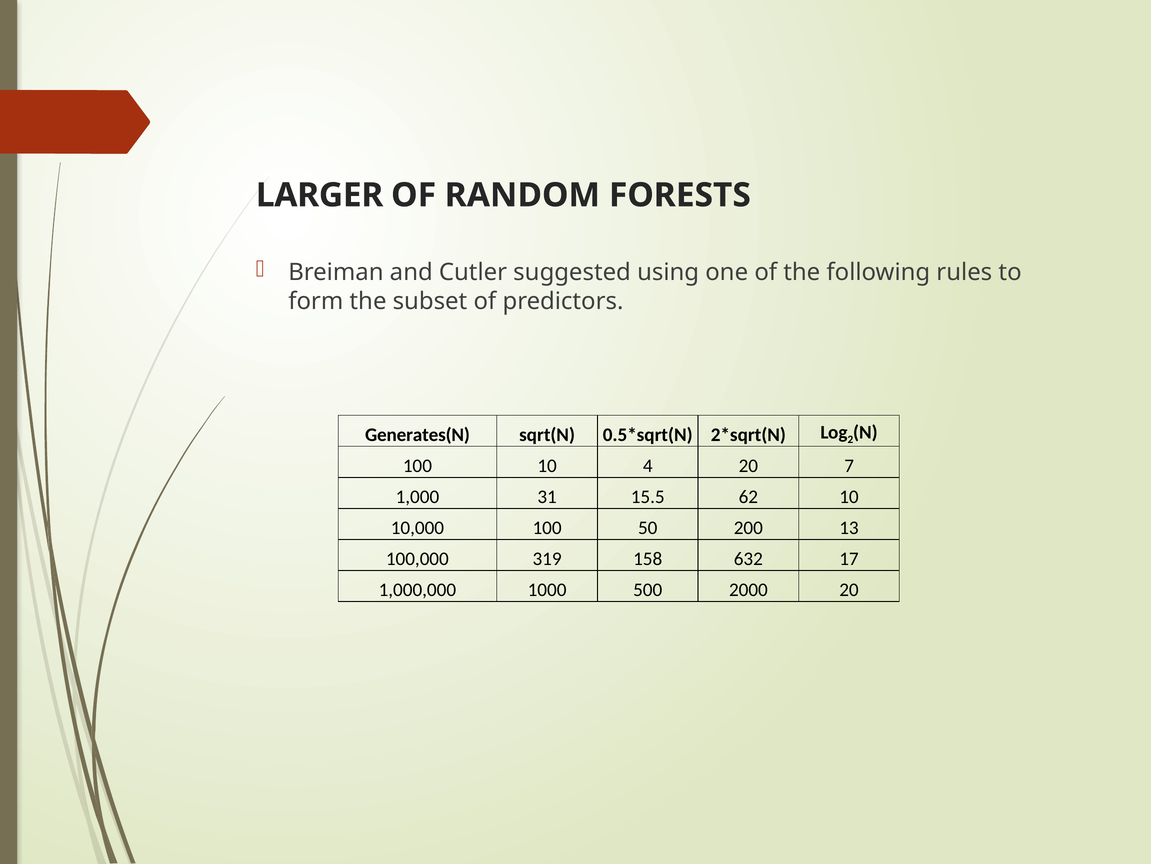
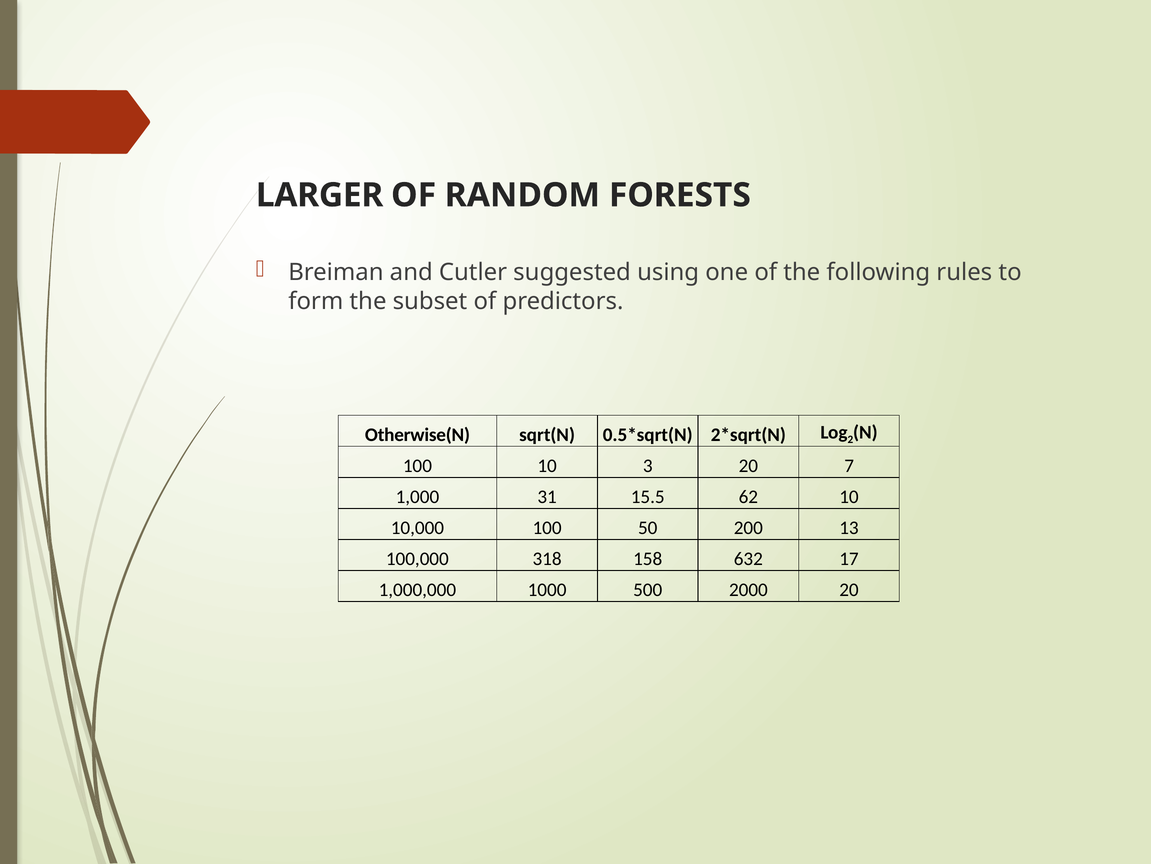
Generates(N: Generates(N -> Otherwise(N
4: 4 -> 3
319: 319 -> 318
